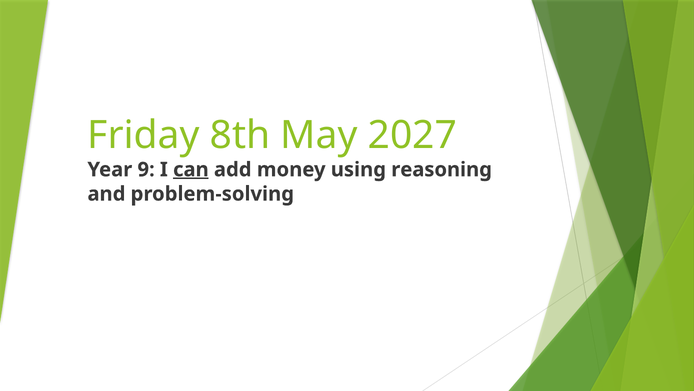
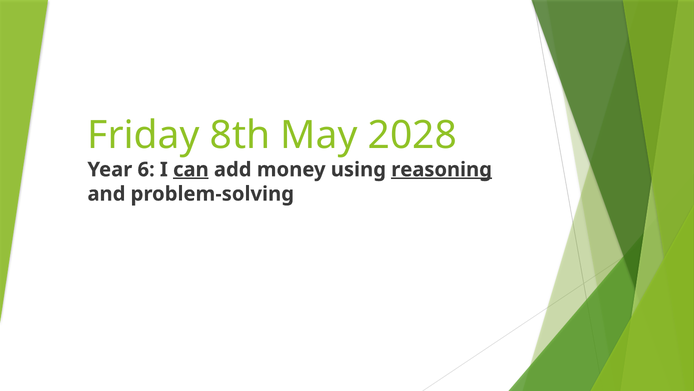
2027: 2027 -> 2028
9: 9 -> 6
reasoning underline: none -> present
